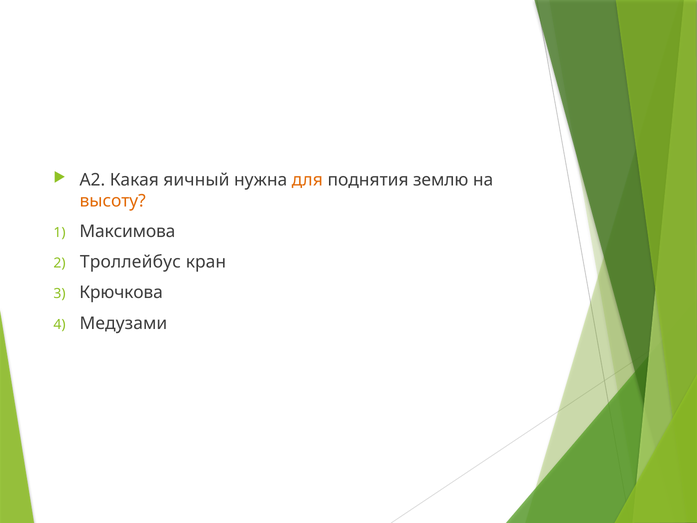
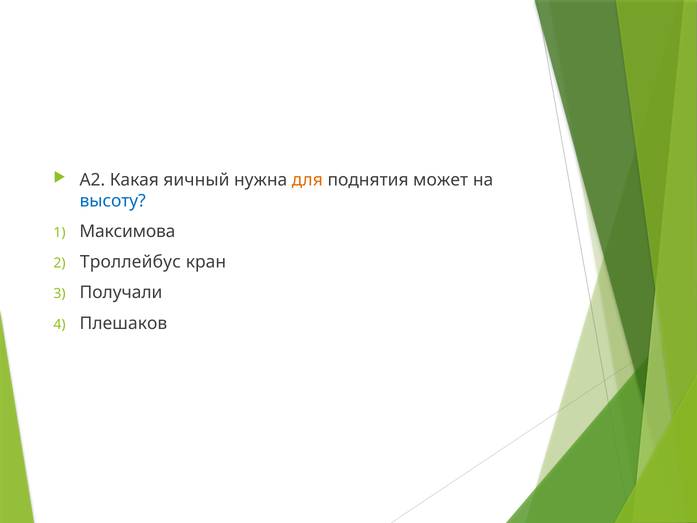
землю: землю -> может
высоту colour: orange -> blue
Крючкова: Крючкова -> Получали
Медузами: Медузами -> Плешаков
